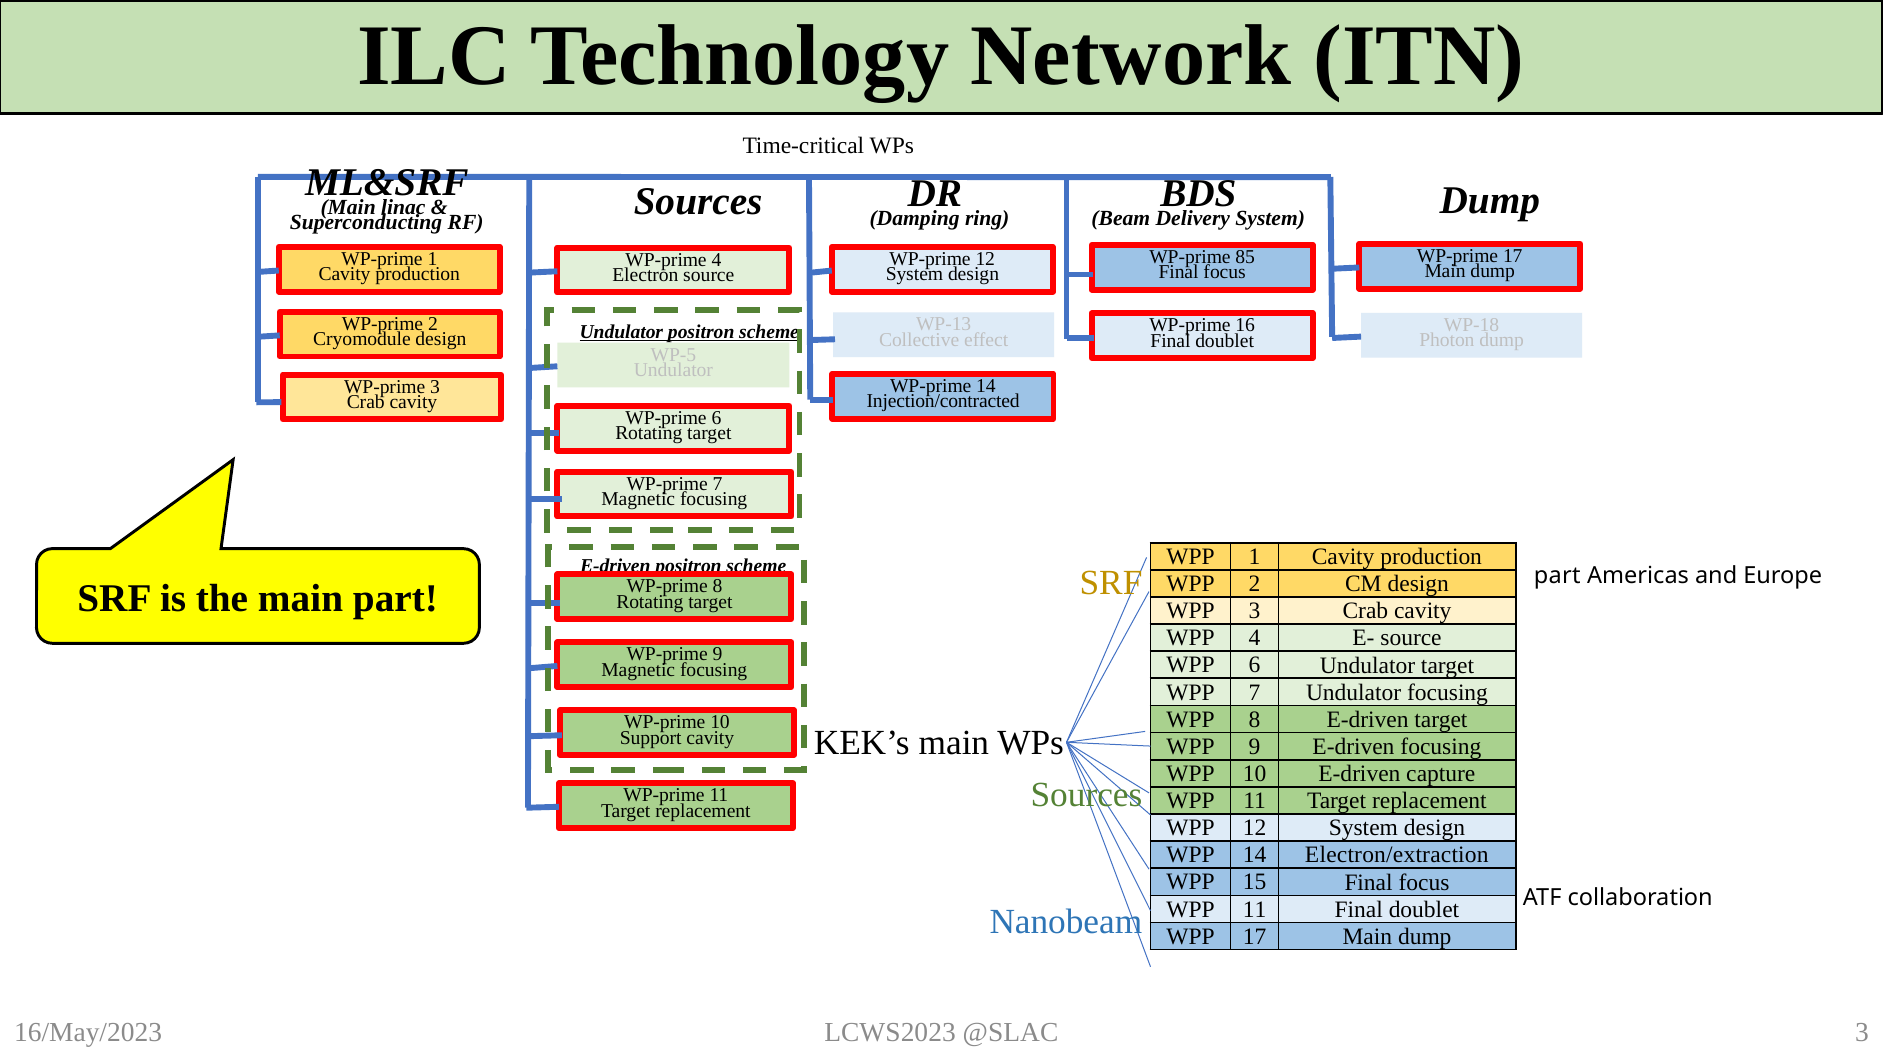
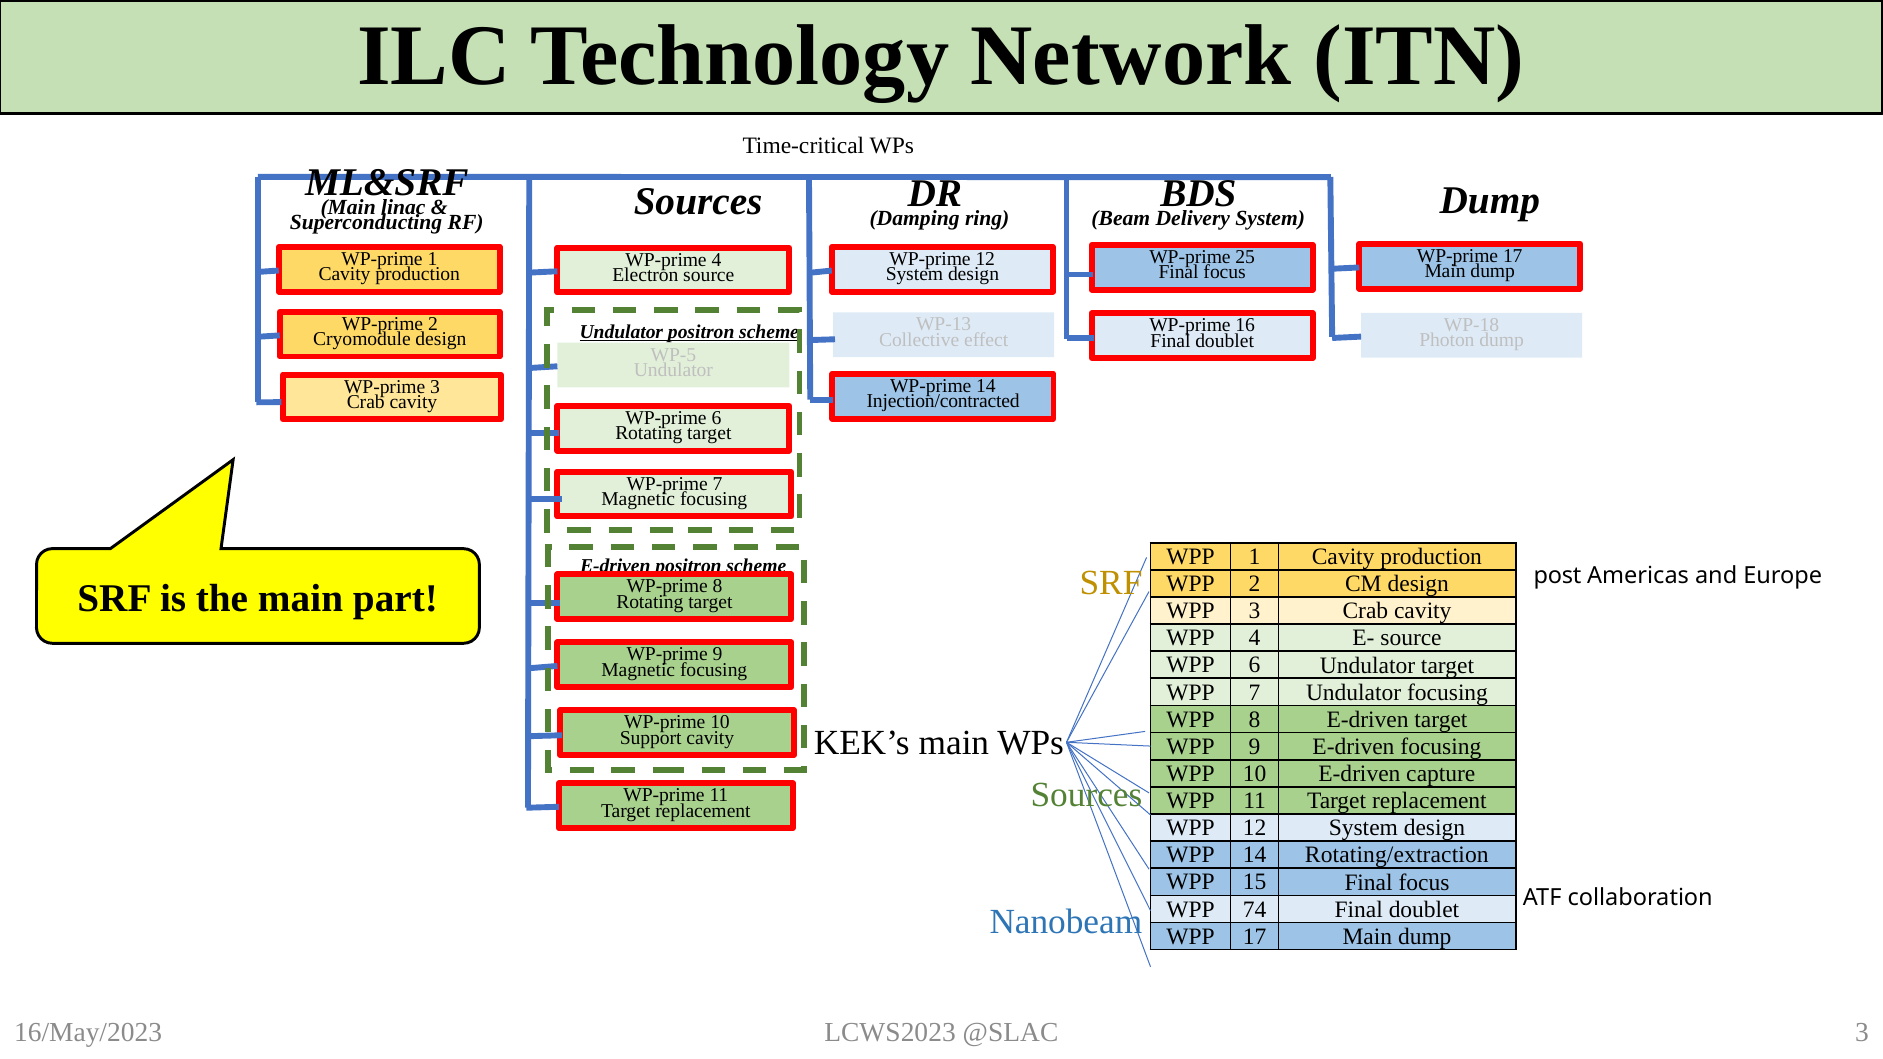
85: 85 -> 25
part at (1557, 576): part -> post
Electron/extraction: Electron/extraction -> Rotating/extraction
11 at (1255, 909): 11 -> 74
